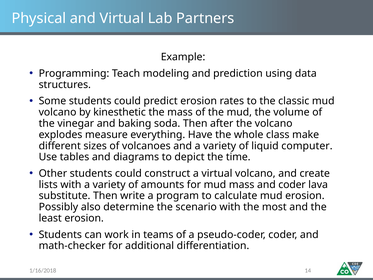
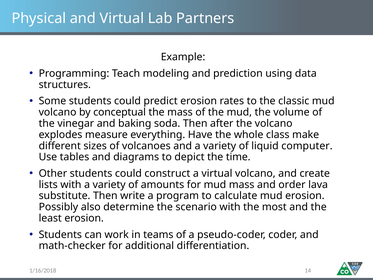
kinesthetic: kinesthetic -> conceptual
and coder: coder -> order
